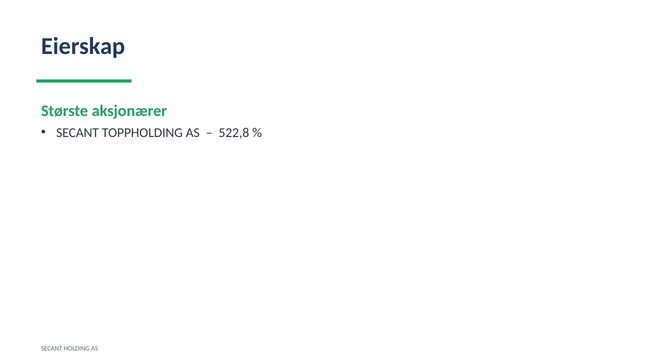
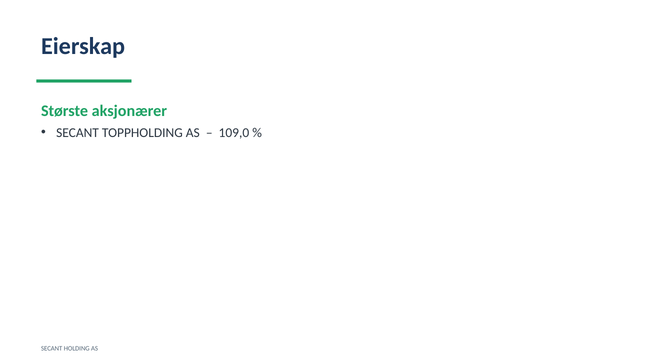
522,8: 522,8 -> 109,0
